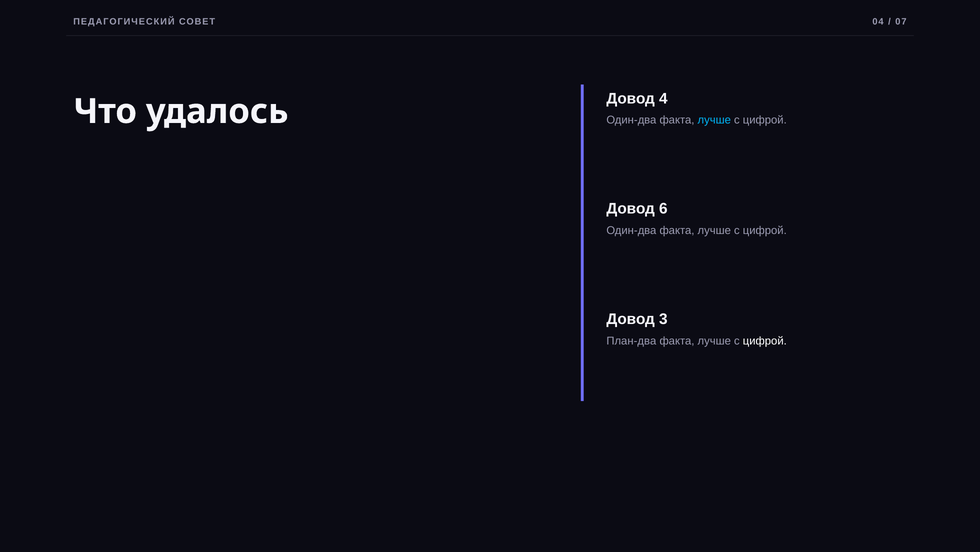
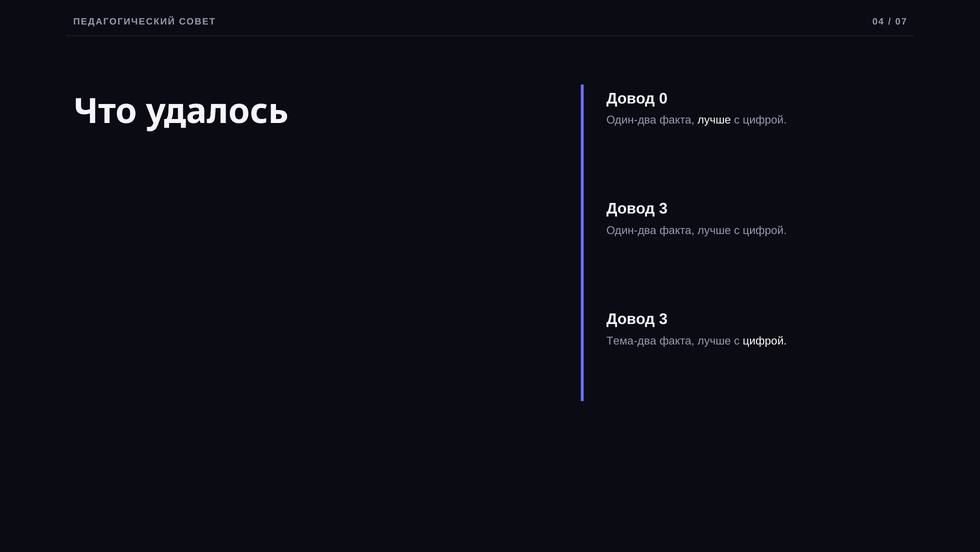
4: 4 -> 0
лучше at (714, 120) colour: light blue -> white
6 at (663, 209): 6 -> 3
План-два: План-два -> Тема-два
